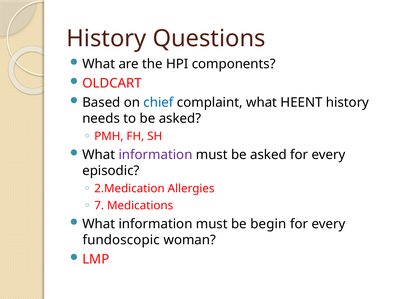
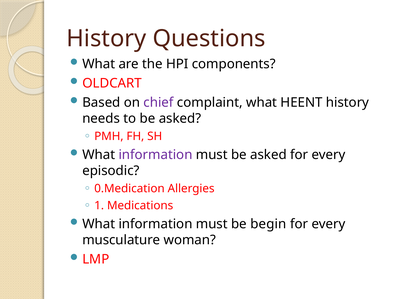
chief colour: blue -> purple
2.Medication: 2.Medication -> 0.Medication
7: 7 -> 1
fundoscopic: fundoscopic -> musculature
